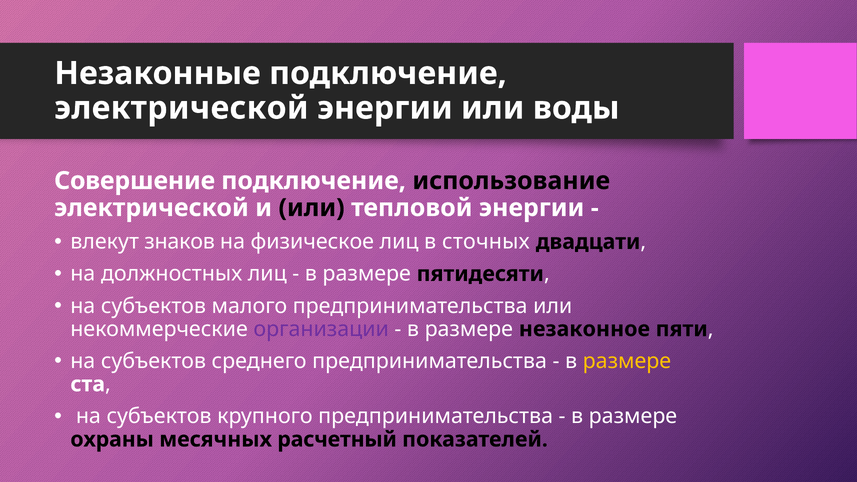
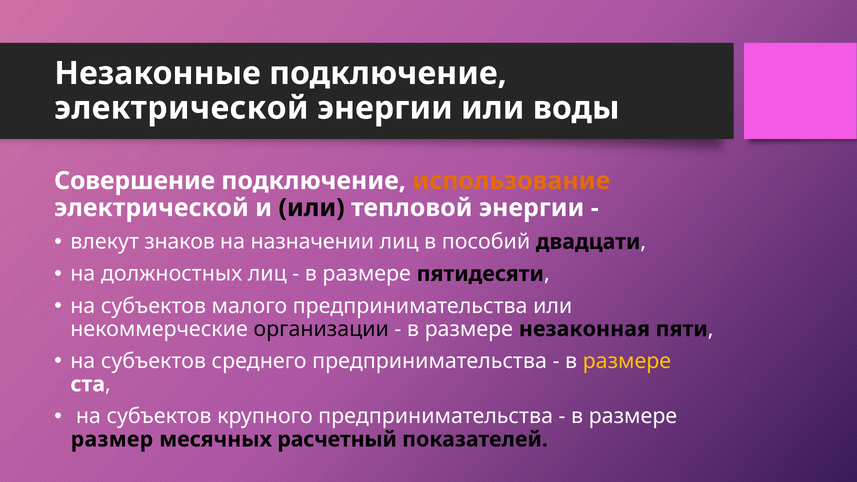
использование colour: black -> orange
физическое: физическое -> назначении
сточных: сточных -> пособий
организации colour: purple -> black
незаконное: незаконное -> незаконная
охраны: охраны -> размер
